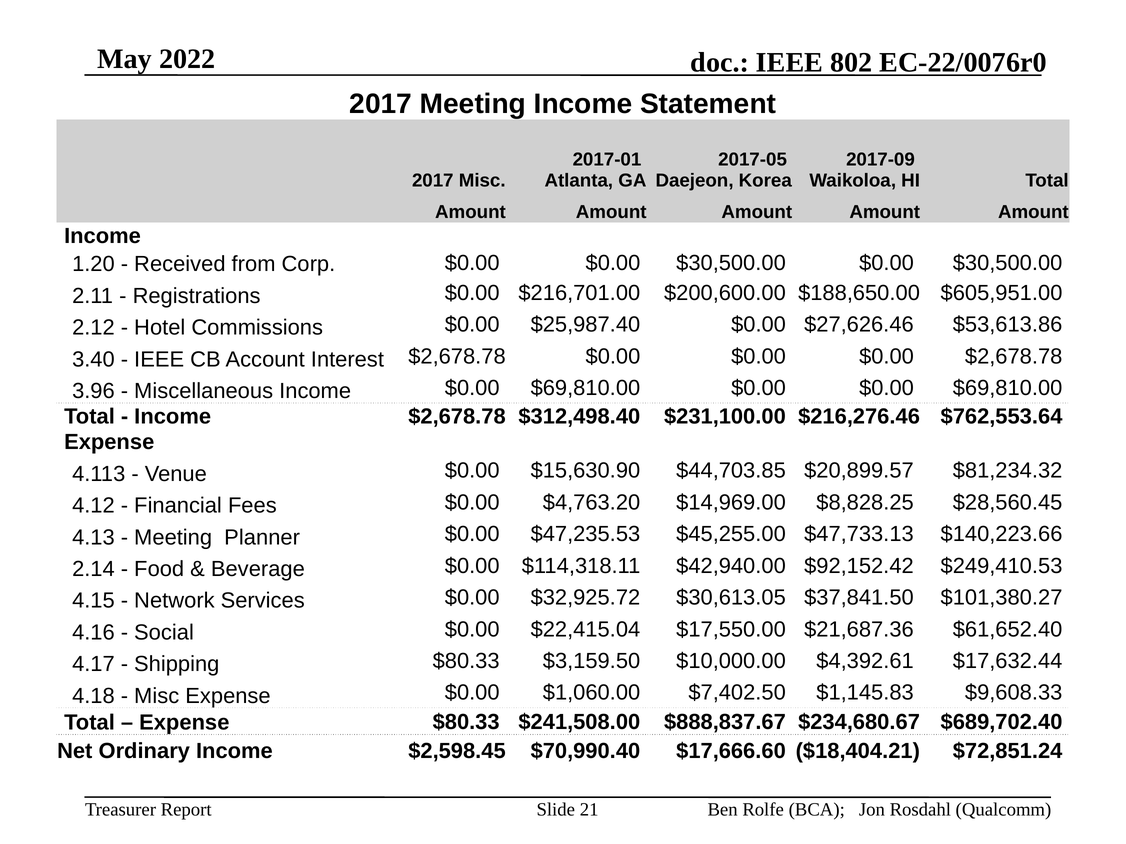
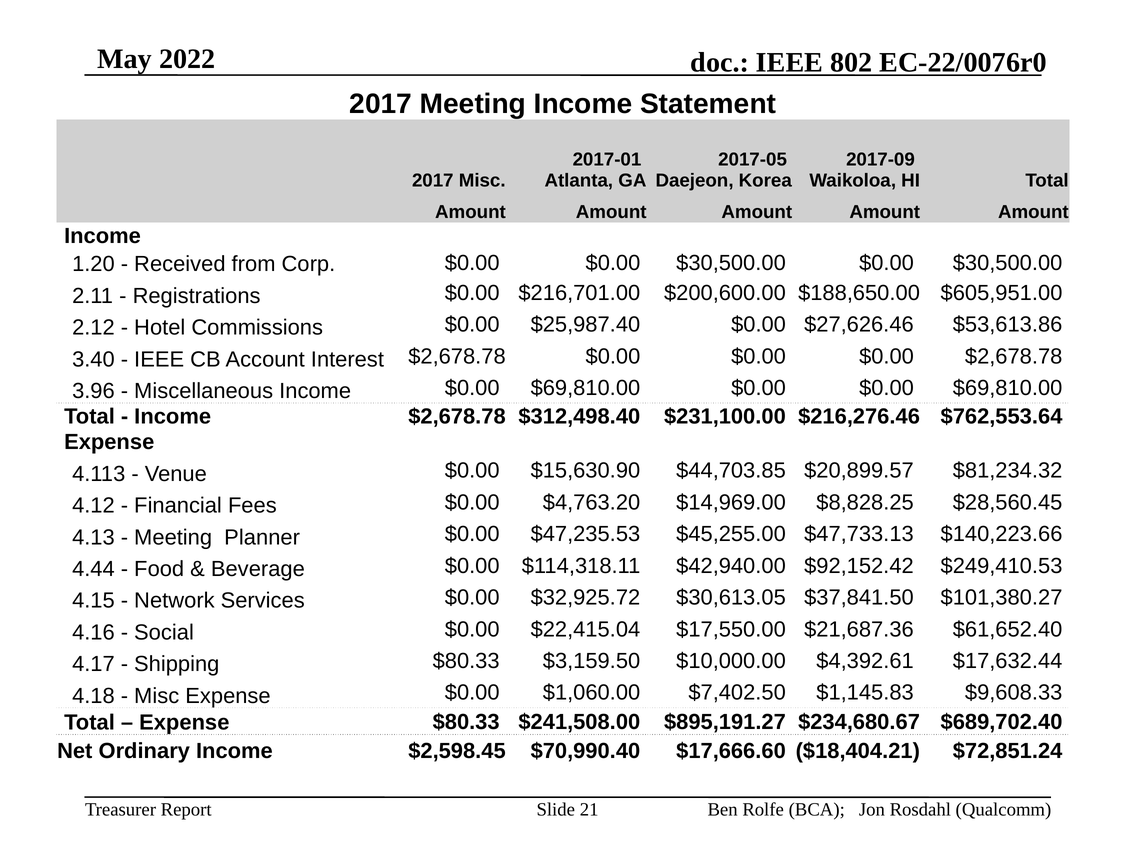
2.14: 2.14 -> 4.44
$888,837.67: $888,837.67 -> $895,191.27
